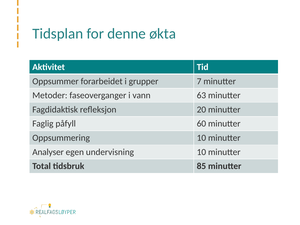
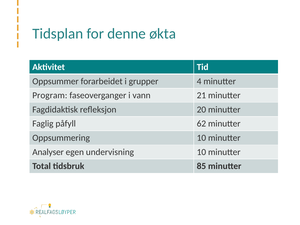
7: 7 -> 4
Metoder: Metoder -> Program
63: 63 -> 21
60: 60 -> 62
